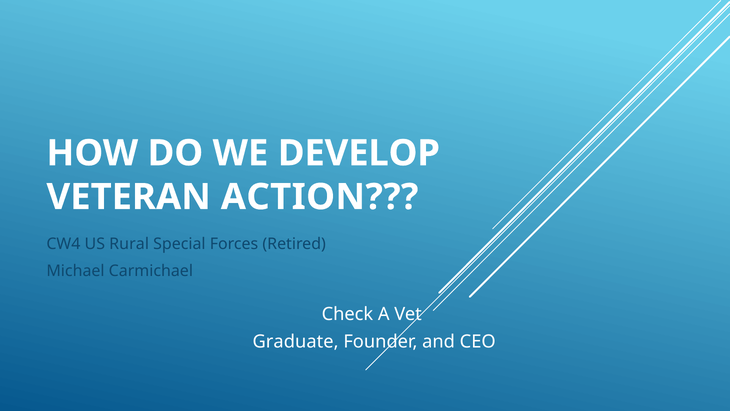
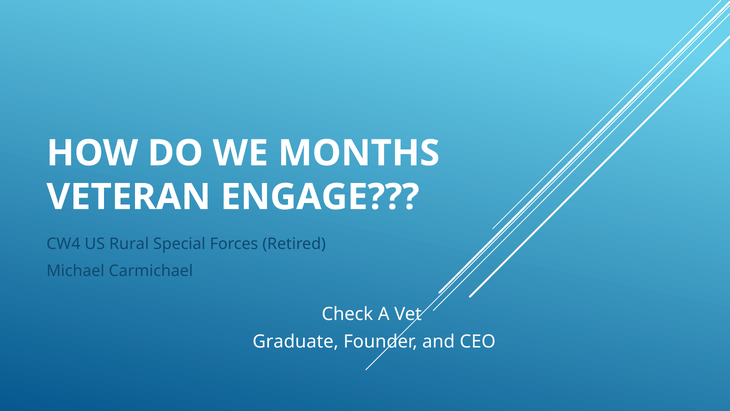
DEVELOP: DEVELOP -> MONTHS
ACTION: ACTION -> ENGAGE
